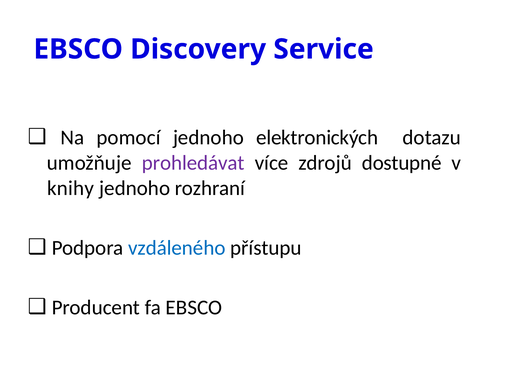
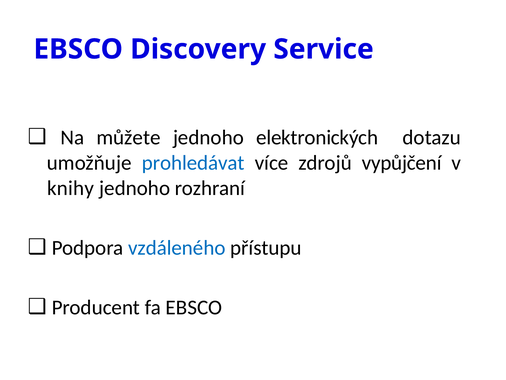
pomocí: pomocí -> můžete
prohledávat colour: purple -> blue
dostupné: dostupné -> vypůjčení
